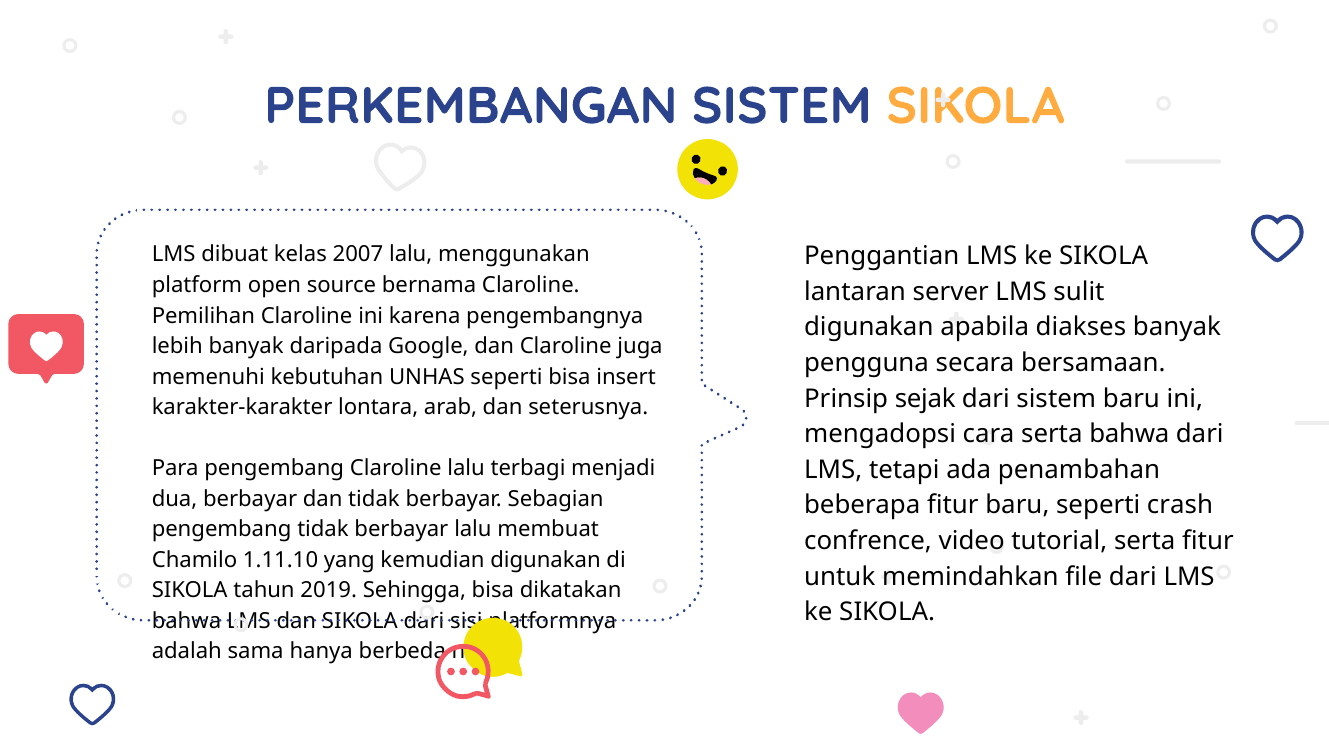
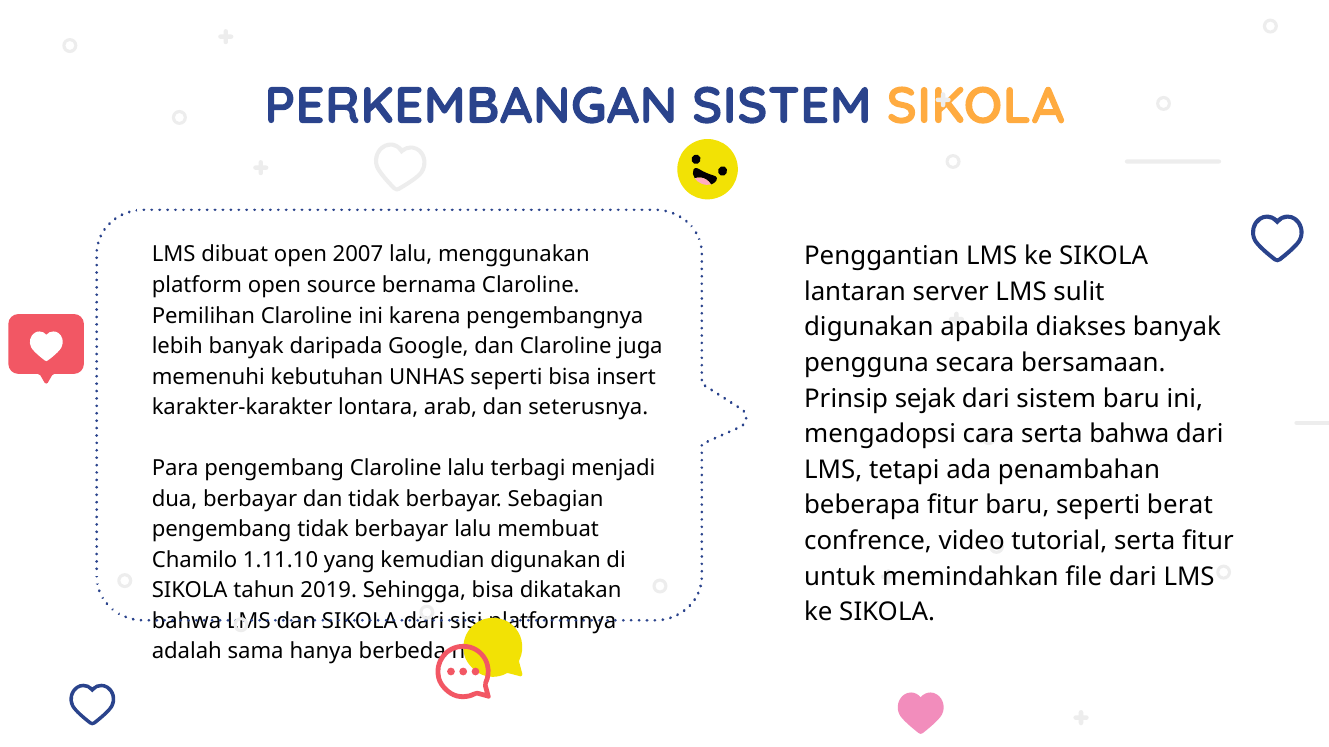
dibuat kelas: kelas -> open
crash: crash -> berat
